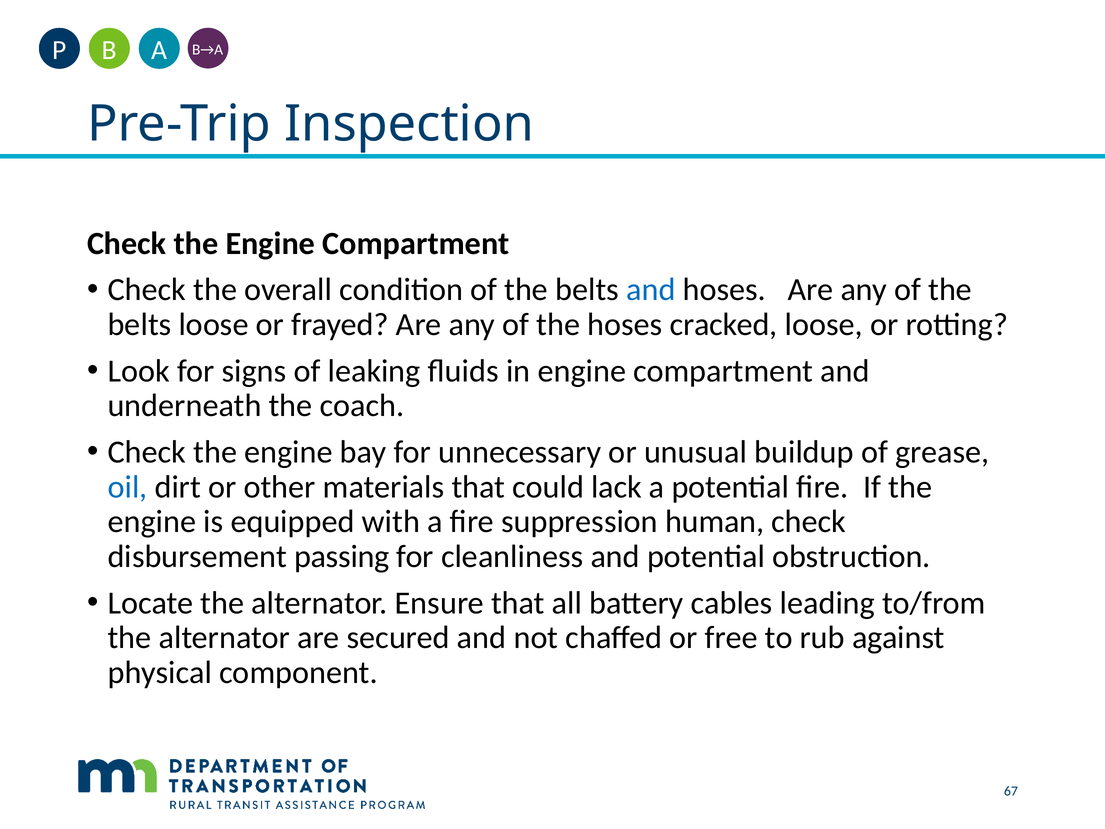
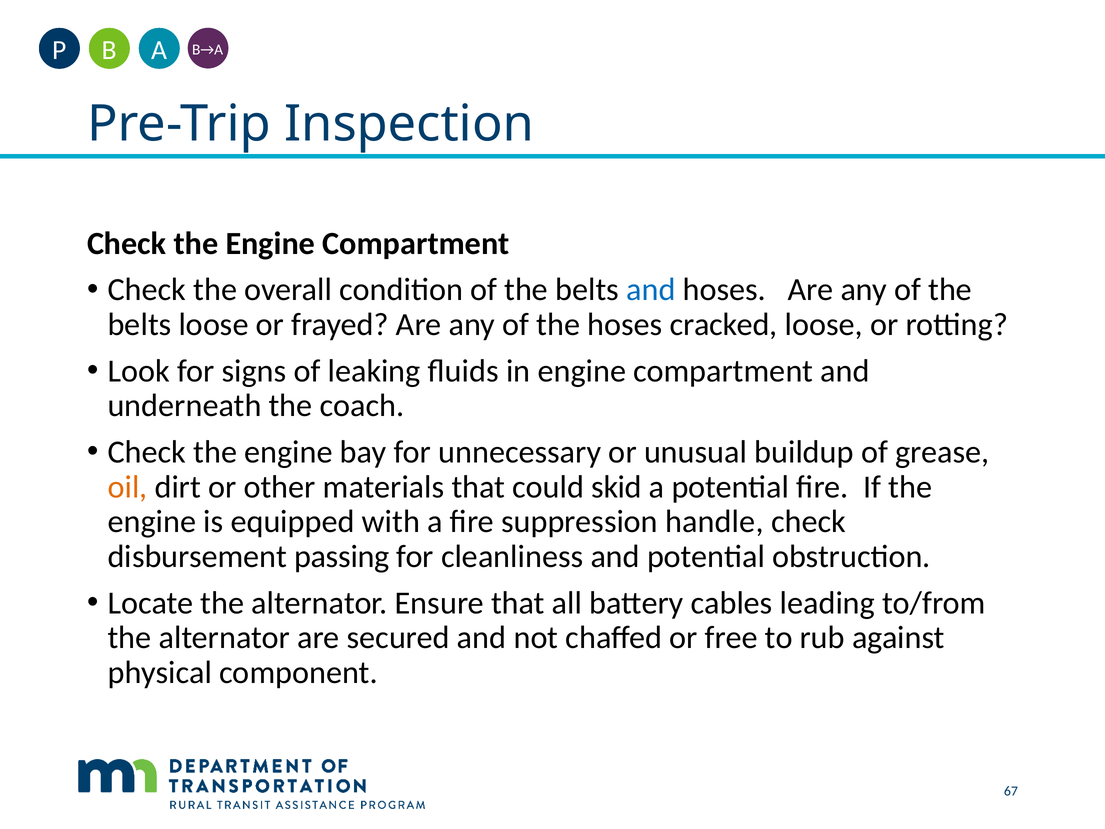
oil colour: blue -> orange
lack: lack -> skid
human: human -> handle
